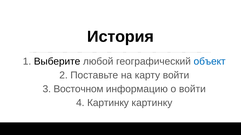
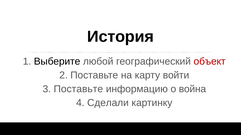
объект colour: blue -> red
Восточном at (78, 89): Восточном -> Поставьте
о войти: войти -> война
Картинку at (108, 103): Картинку -> Сделали
